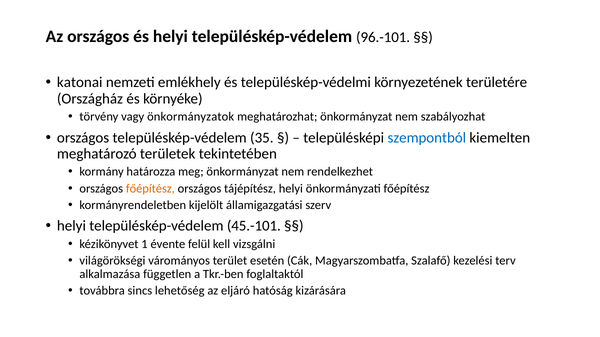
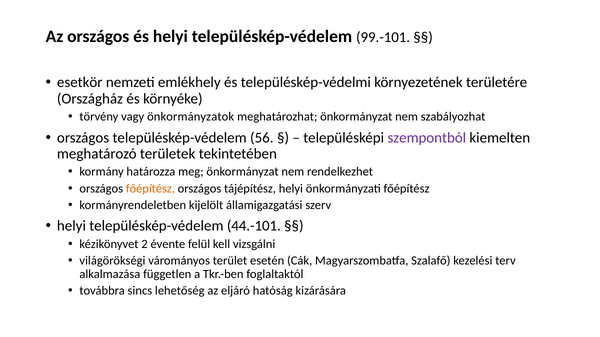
96.-101: 96.-101 -> 99.-101
katonai: katonai -> esetkör
35: 35 -> 56
szempontból colour: blue -> purple
45.-101: 45.-101 -> 44.-101
1: 1 -> 2
